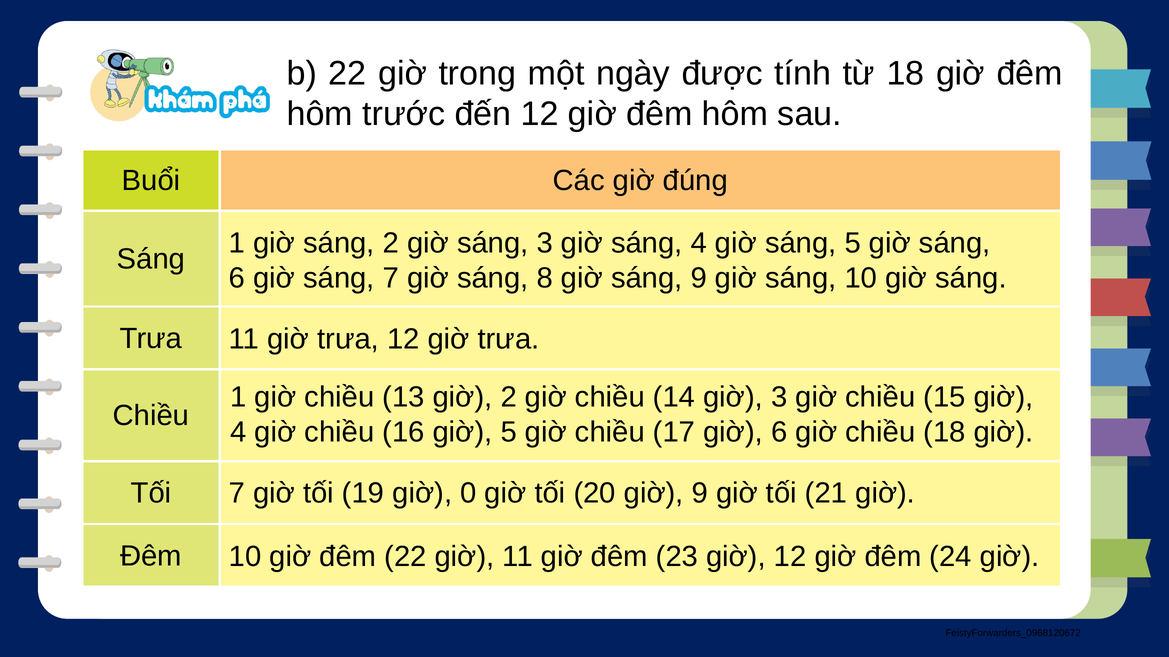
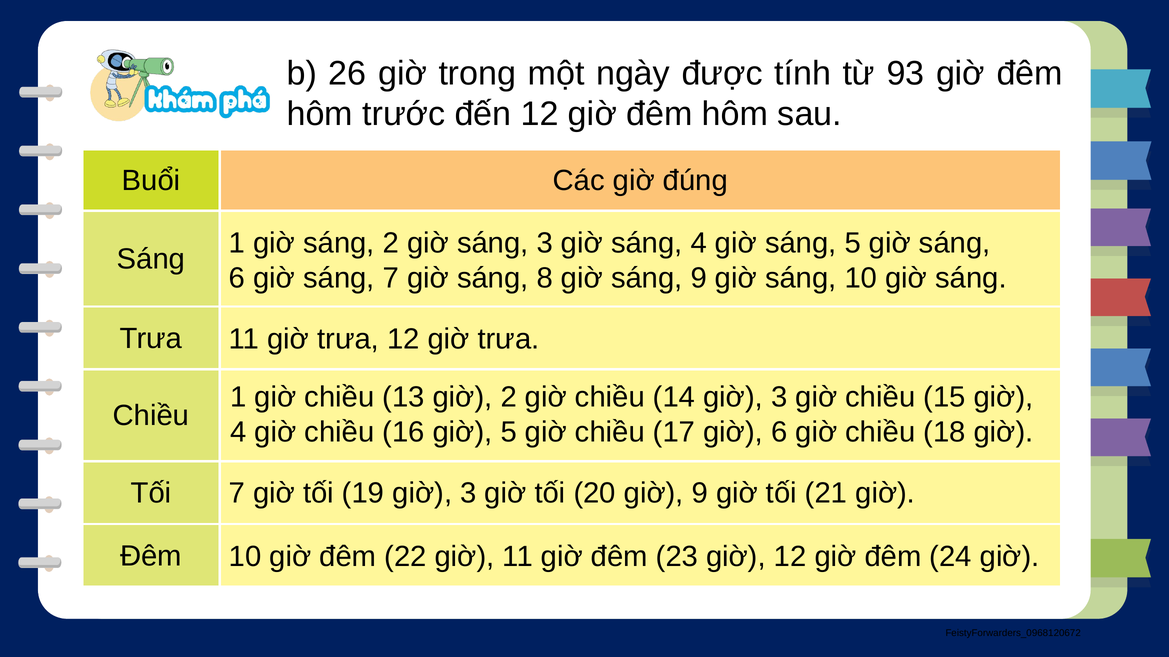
b 22: 22 -> 26
từ 18: 18 -> 93
19 giờ 0: 0 -> 3
